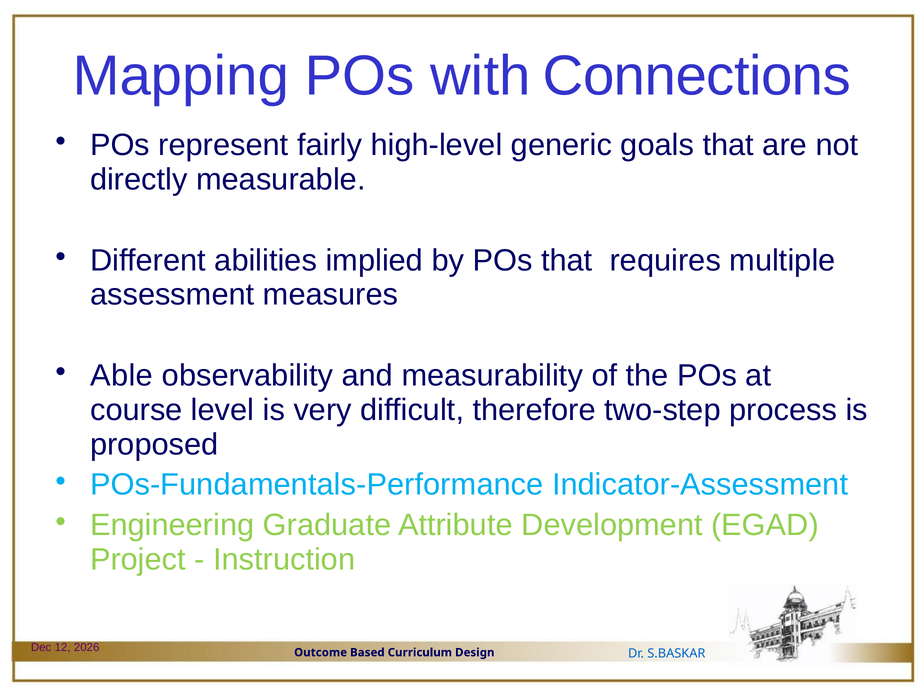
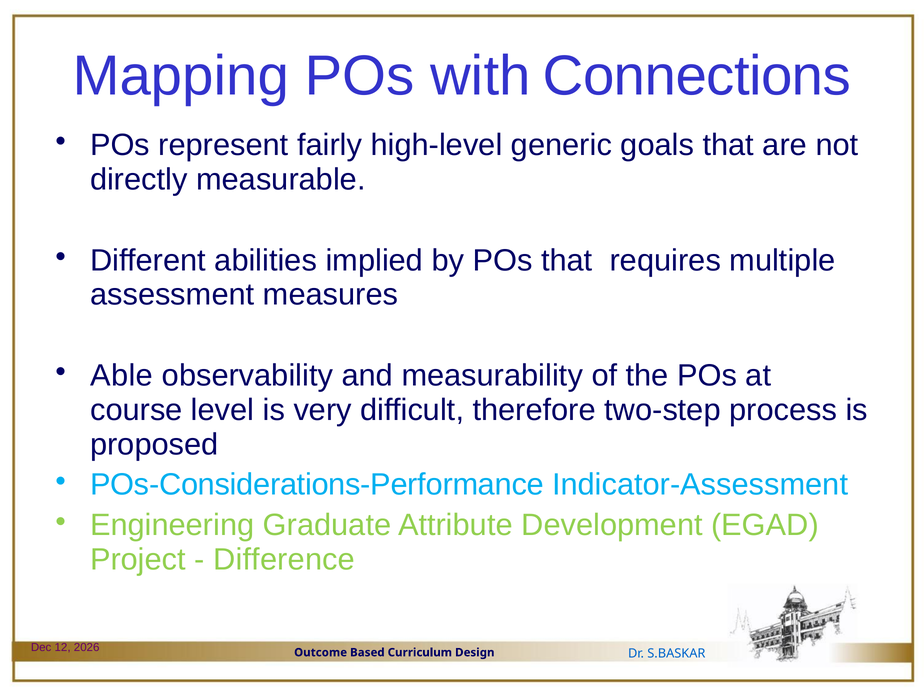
POs-Fundamentals-Performance: POs-Fundamentals-Performance -> POs-Considerations-Performance
Instruction: Instruction -> Difference
